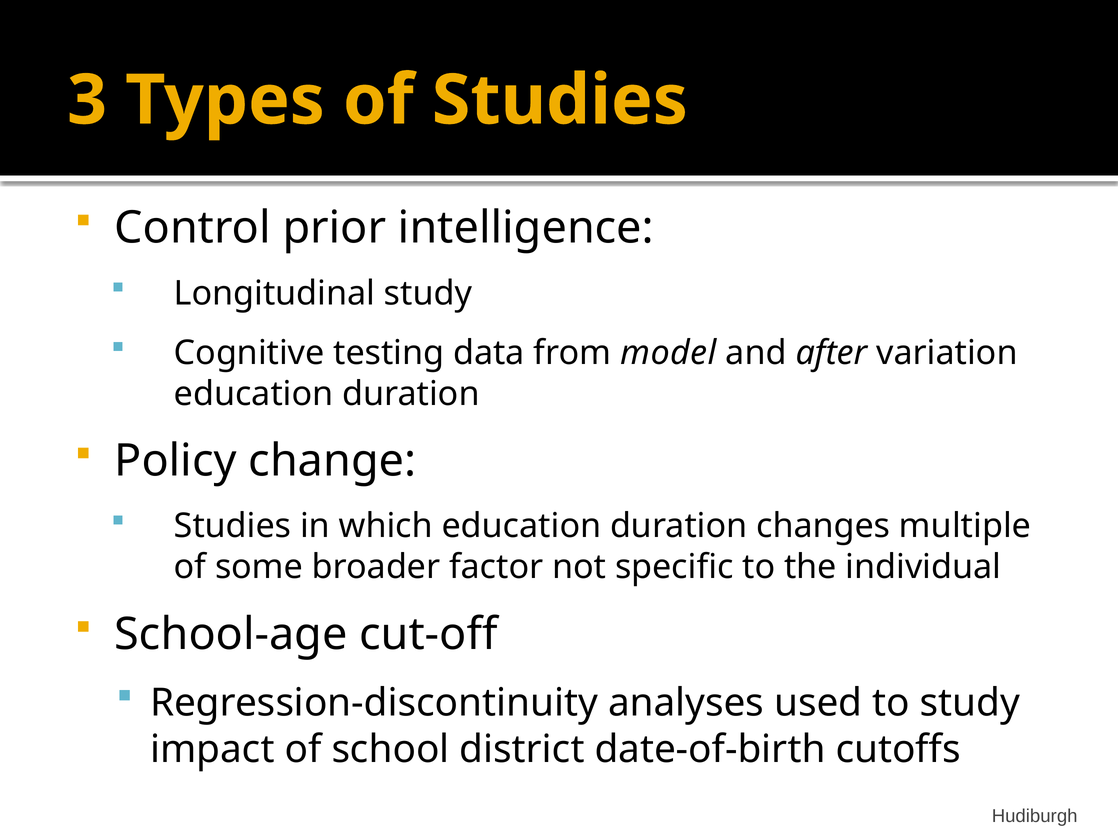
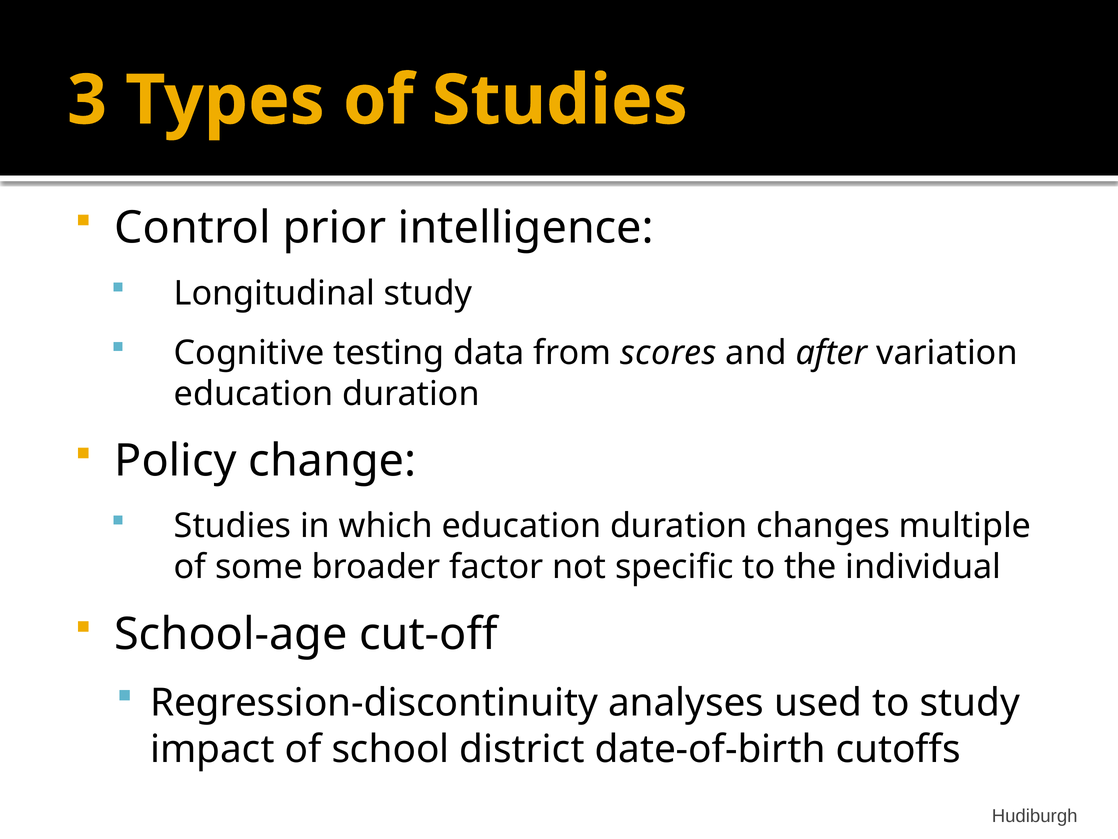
model: model -> scores
